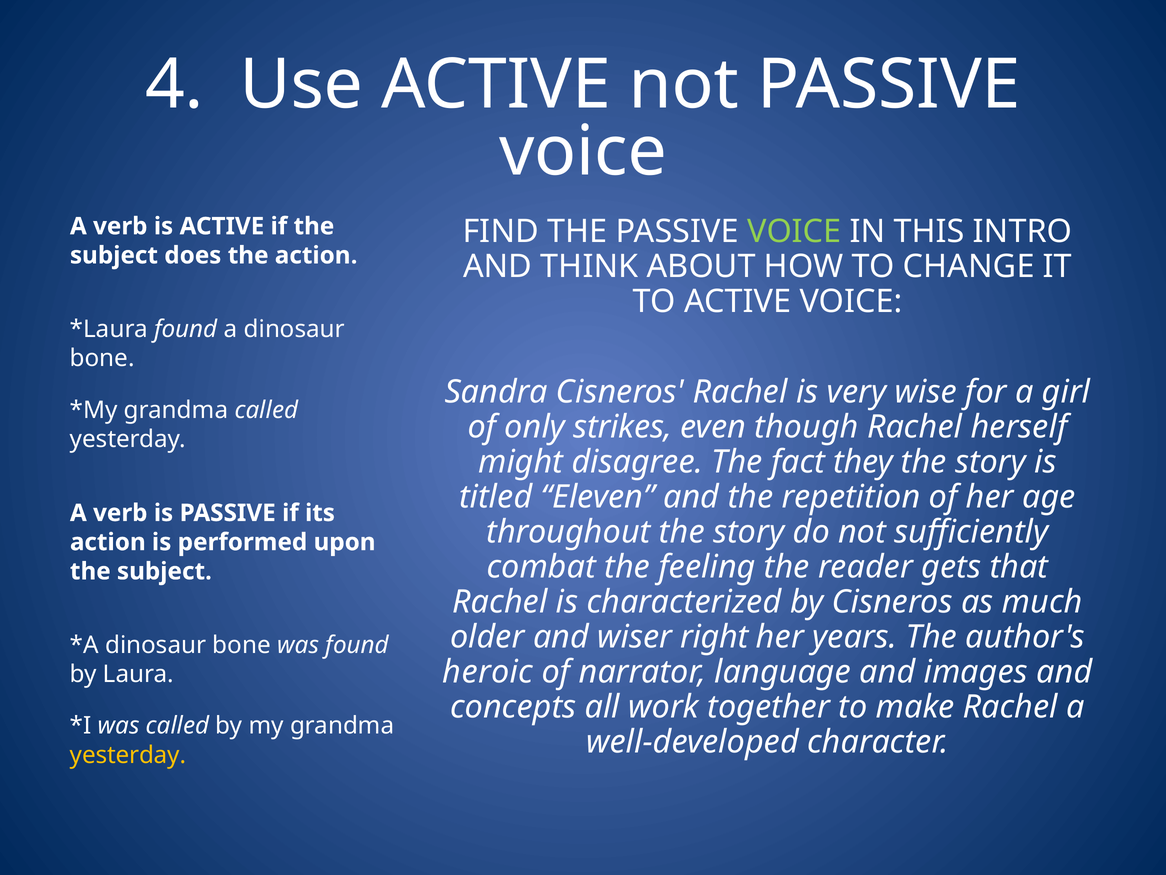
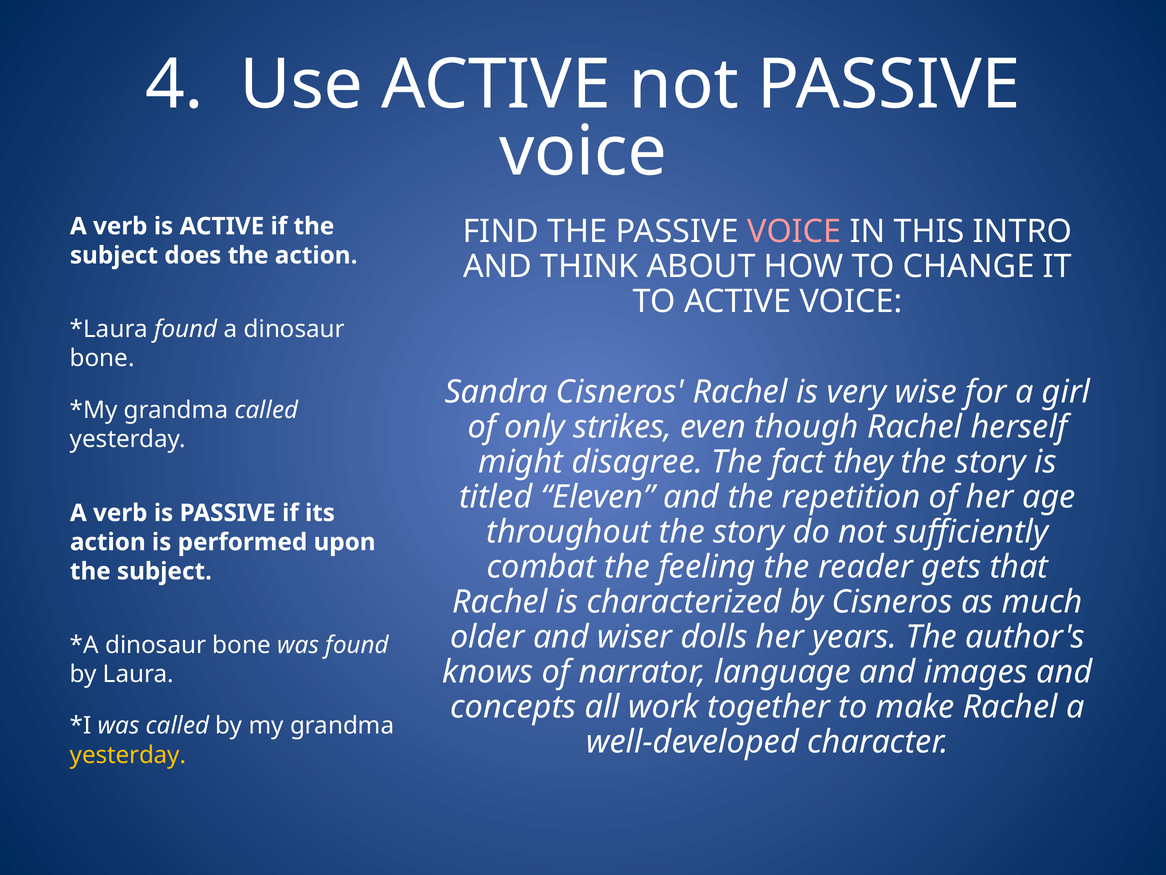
VOICE at (794, 232) colour: light green -> pink
right: right -> dolls
heroic: heroic -> knows
